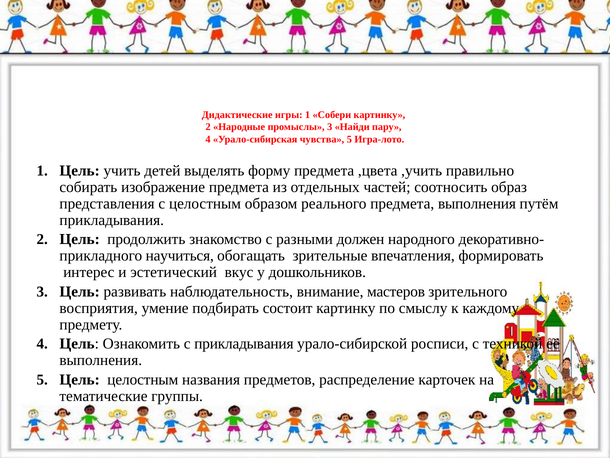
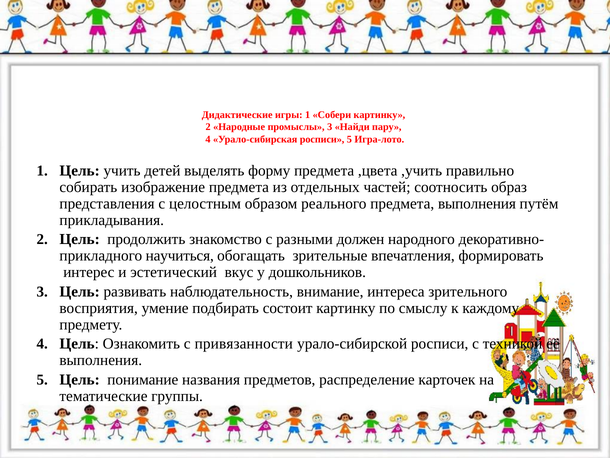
Урало-сибирская чувства: чувства -> росписи
мастеров: мастеров -> интереса
с прикладывания: прикладывания -> привязанности
Цель целостным: целостным -> понимание
